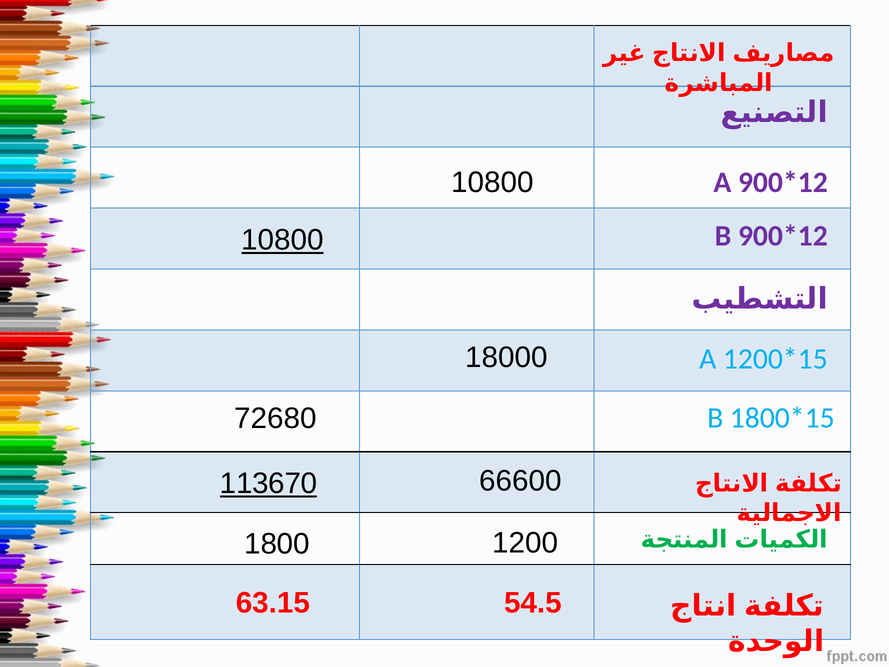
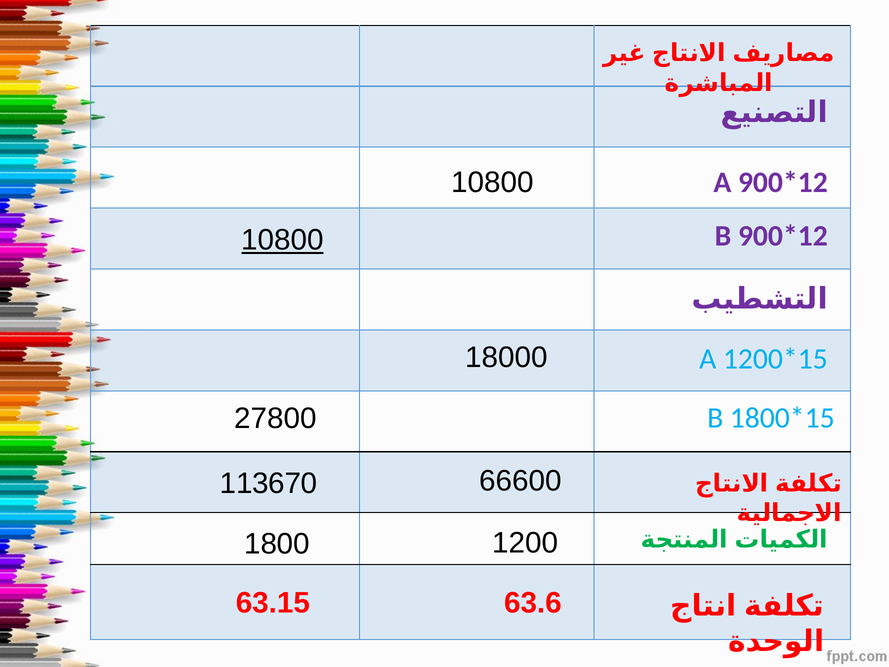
72680: 72680 -> 27800
113670 underline: present -> none
54.5: 54.5 -> 63.6
